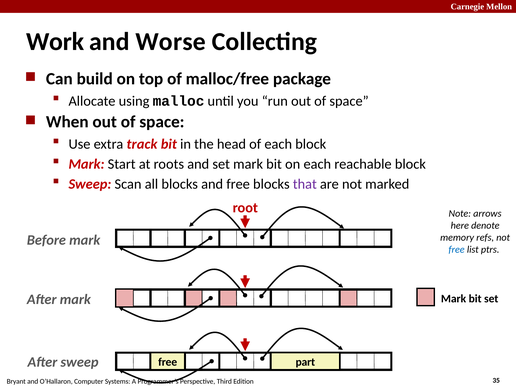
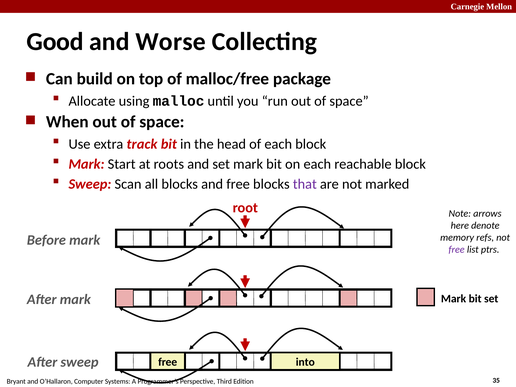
Work: Work -> Good
free at (457, 250) colour: blue -> purple
part: part -> into
